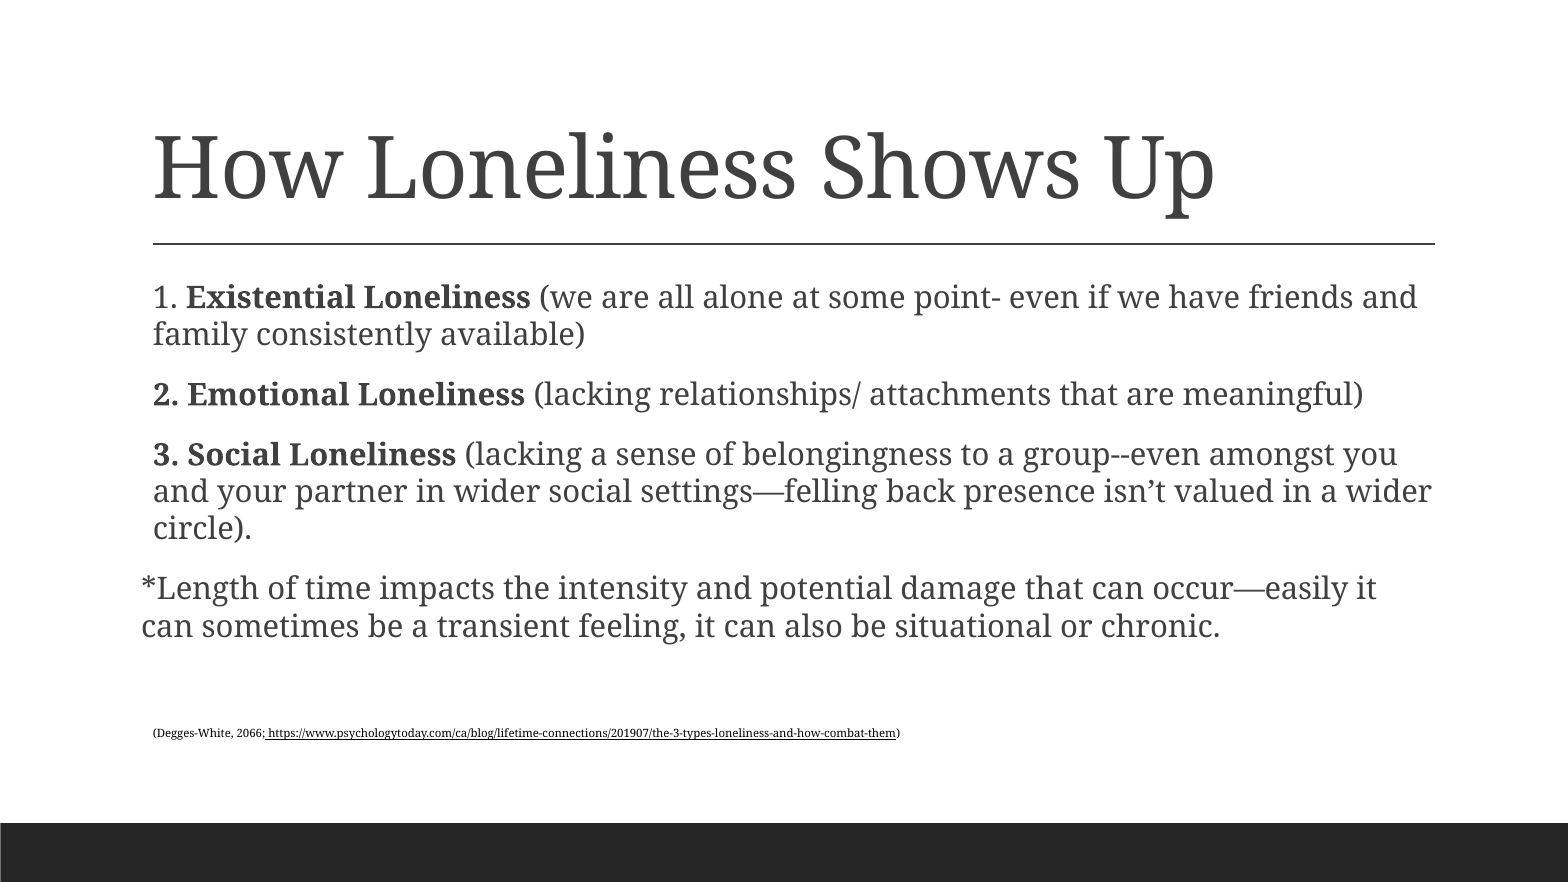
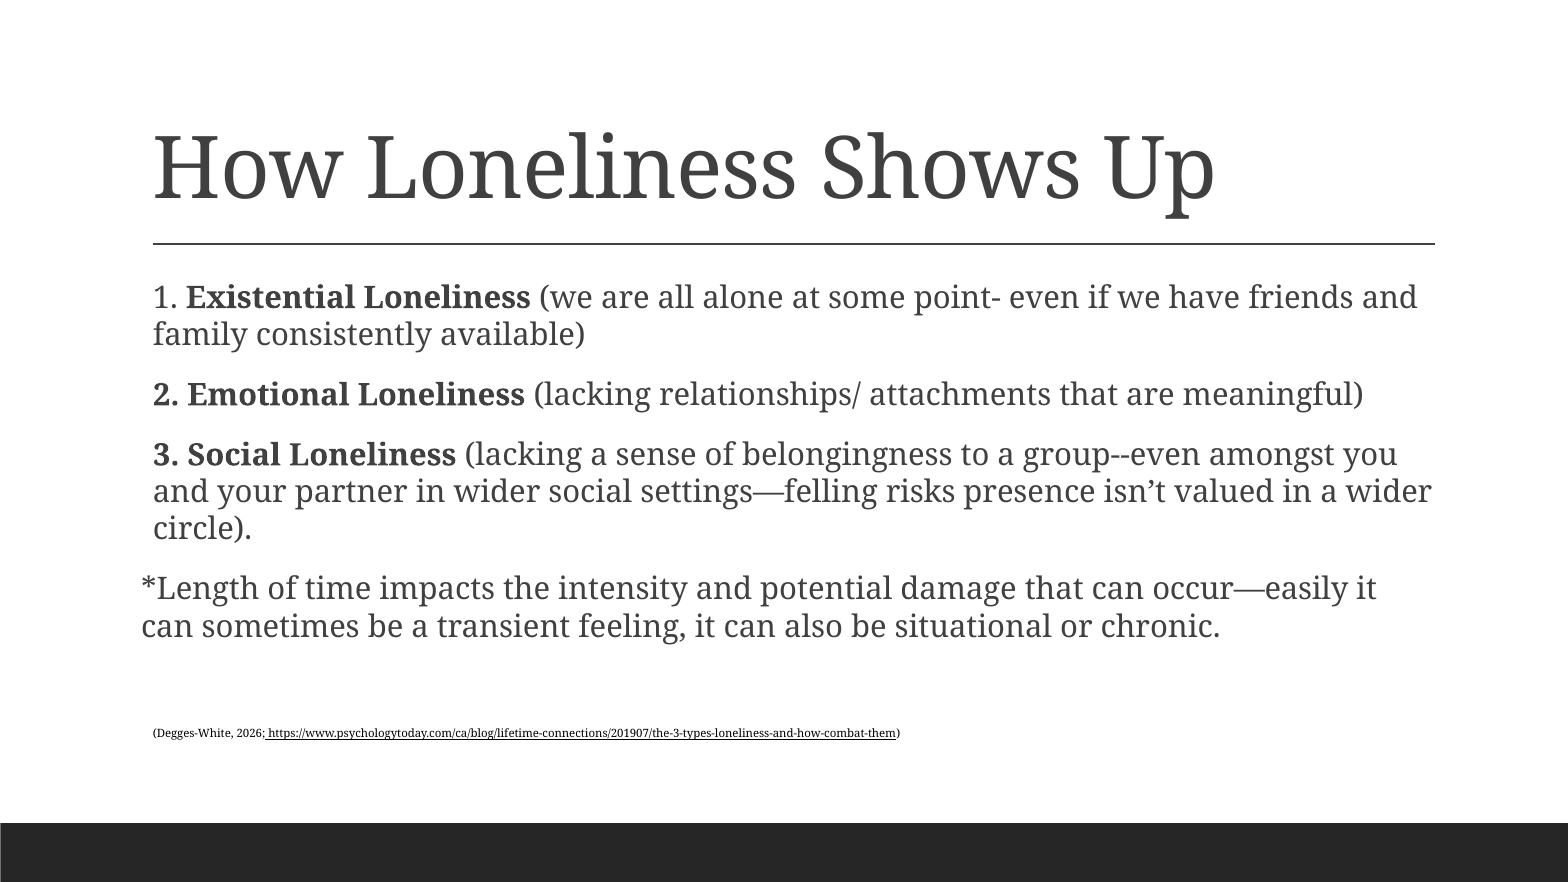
back: back -> risks
2066: 2066 -> 2026
